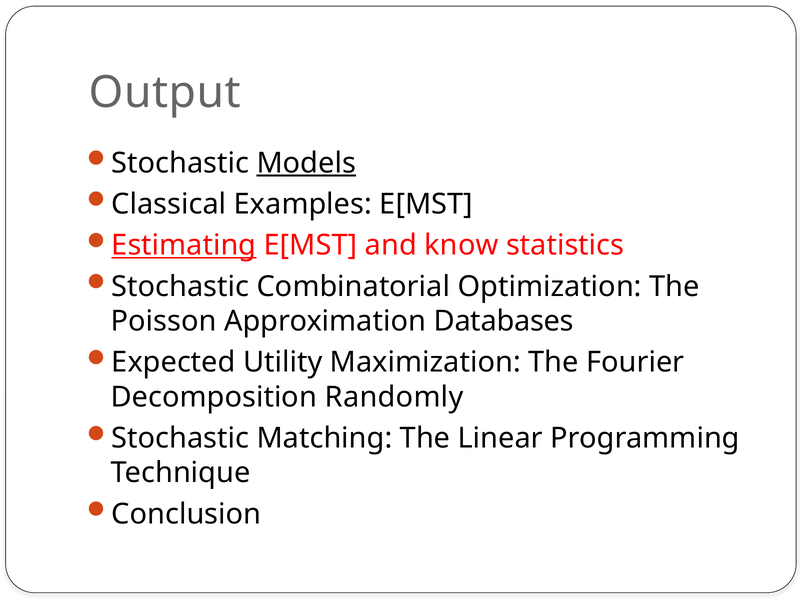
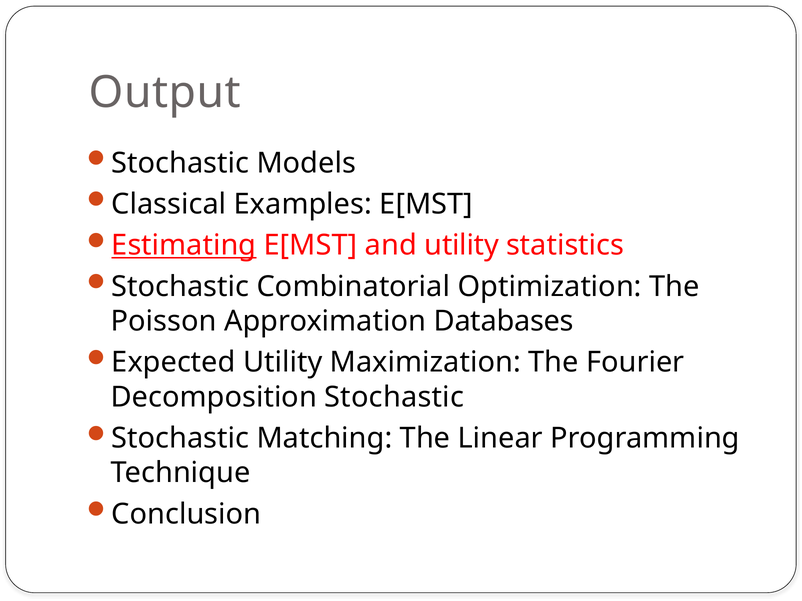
Models underline: present -> none
and know: know -> utility
Decomposition Randomly: Randomly -> Stochastic
